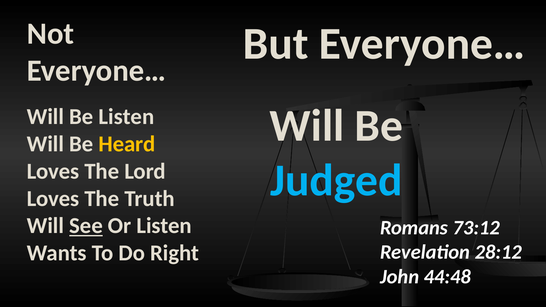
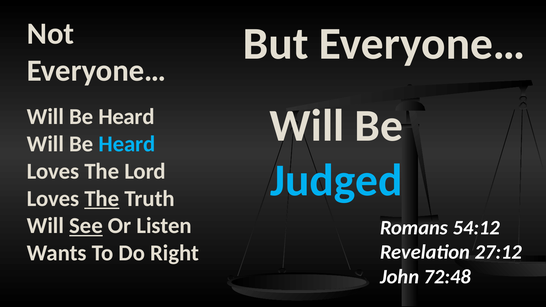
Listen at (126, 117): Listen -> Heard
Heard at (127, 144) colour: yellow -> light blue
The at (102, 199) underline: none -> present
73:12: 73:12 -> 54:12
28:12: 28:12 -> 27:12
44:48: 44:48 -> 72:48
